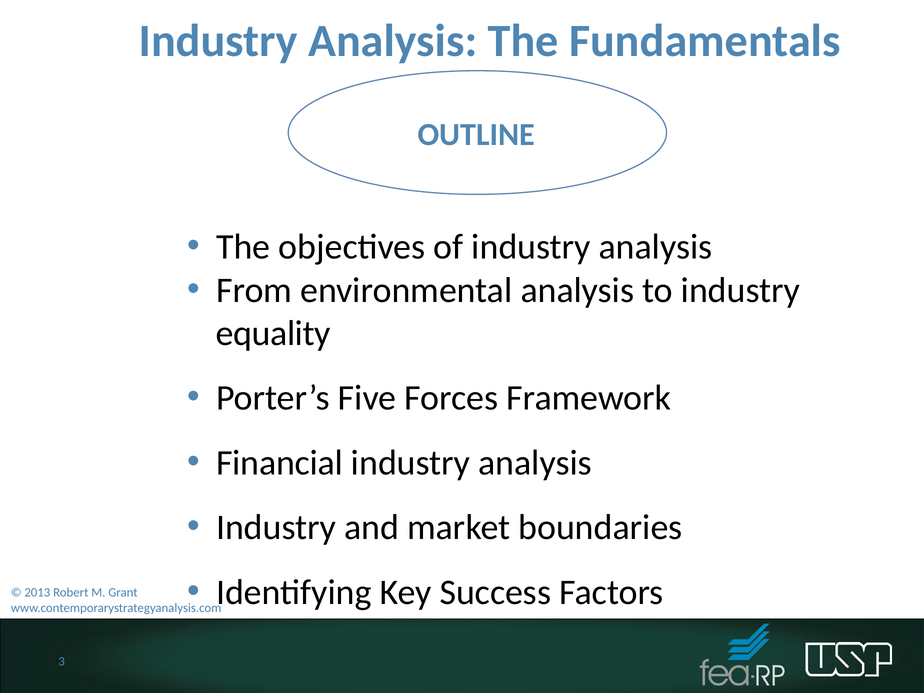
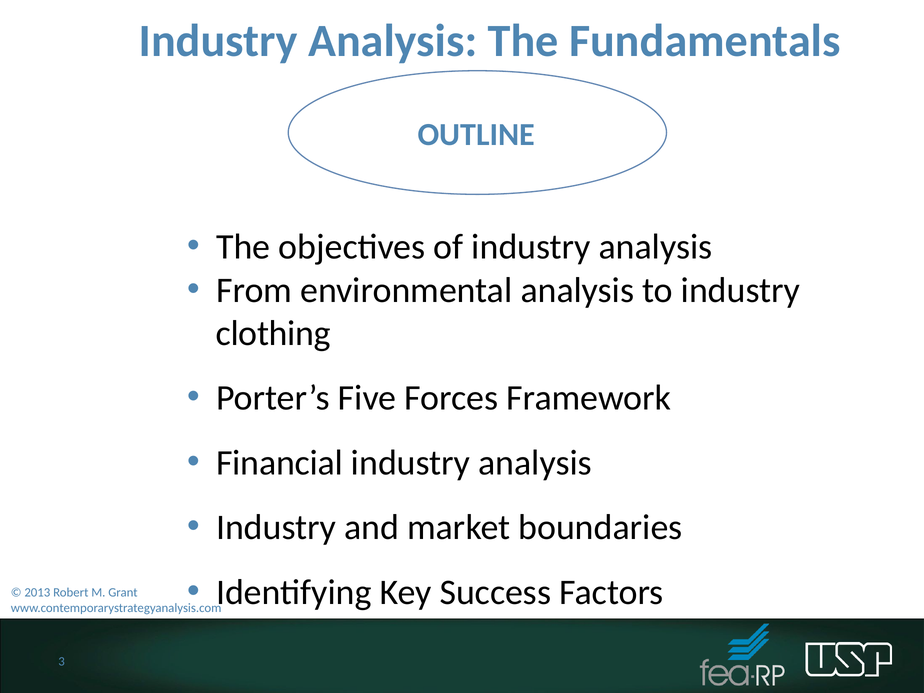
equality: equality -> clothing
